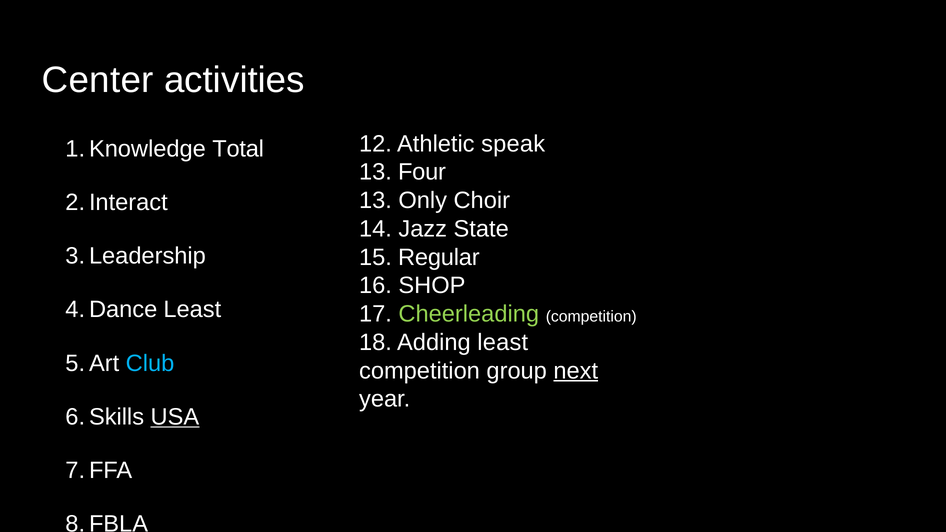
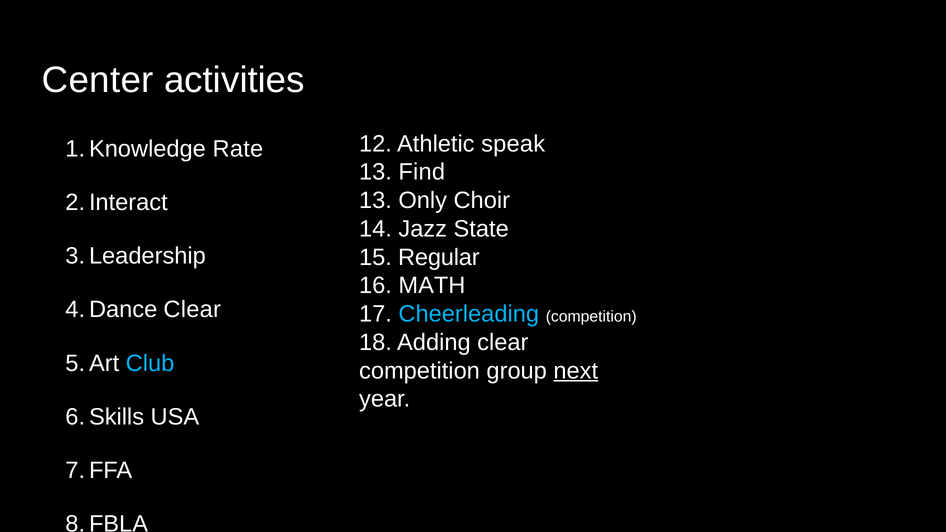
Total: Total -> Rate
Four: Four -> Find
SHOP: SHOP -> MATH
Least at (192, 310): Least -> Clear
Cheerleading colour: light green -> light blue
Adding least: least -> clear
USA underline: present -> none
